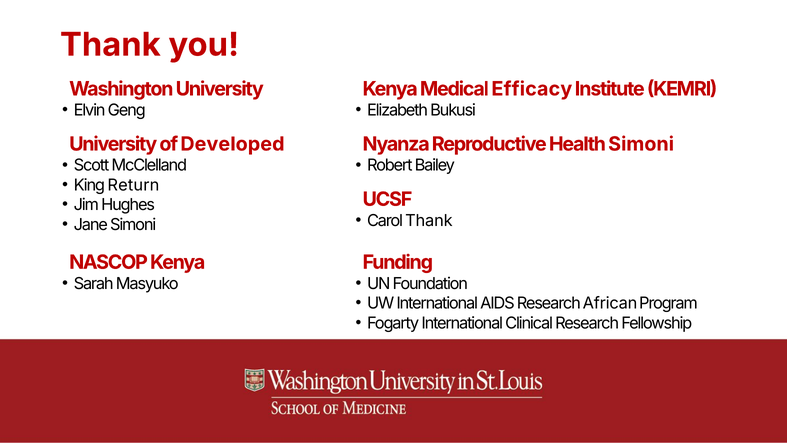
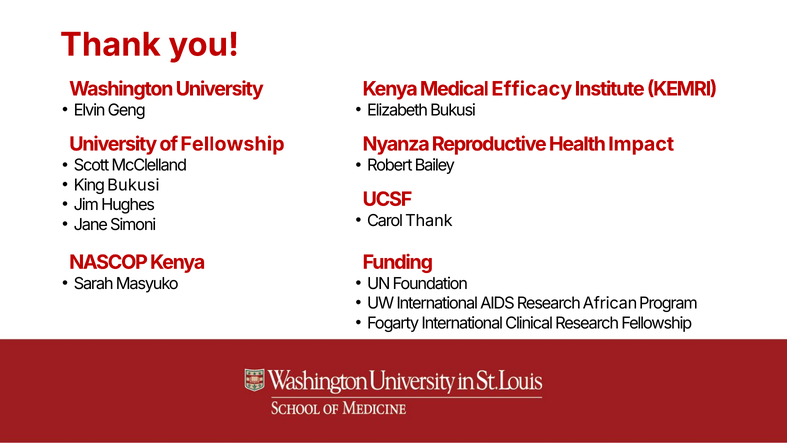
of Developed: Developed -> Fellowship
Health Simoni: Simoni -> Impact
King Return: Return -> Bukusi
